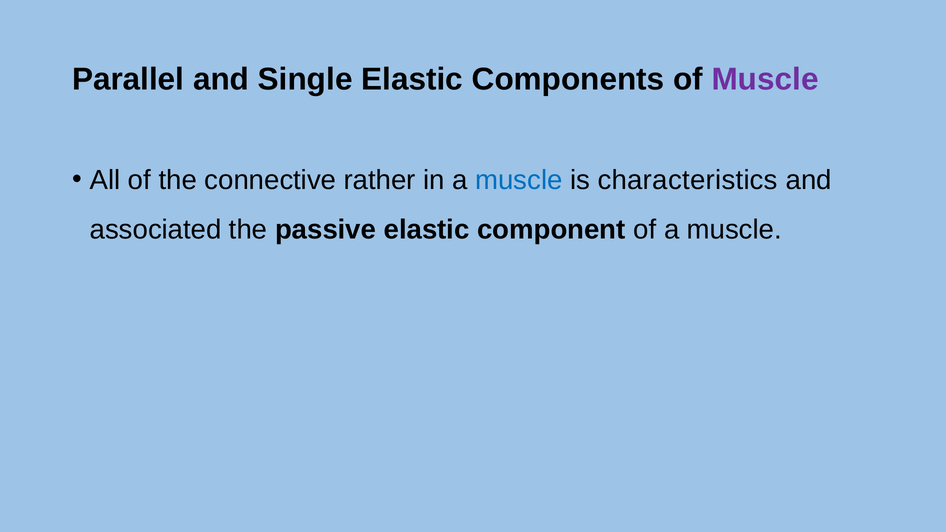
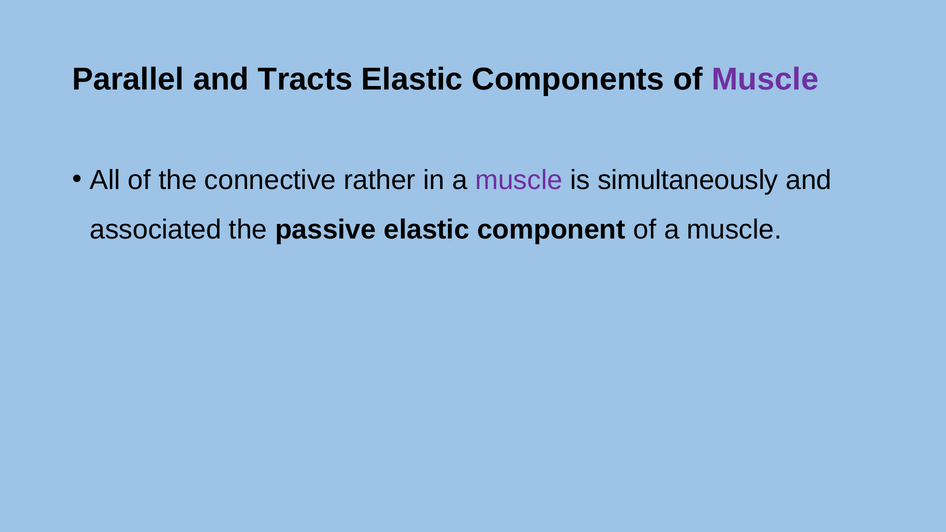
Single: Single -> Tracts
muscle at (519, 180) colour: blue -> purple
characteristics: characteristics -> simultaneously
